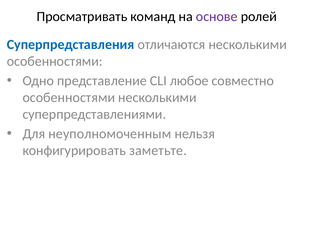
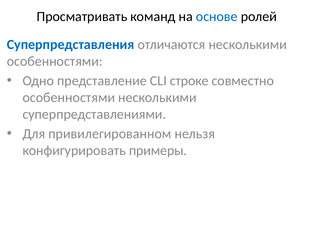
основе colour: purple -> blue
любое: любое -> строке
неуполномоченным: неуполномоченным -> привилегированном
заметьте: заметьте -> примеры
